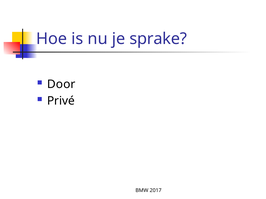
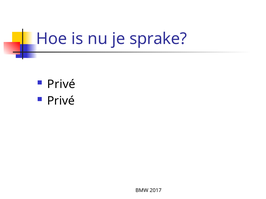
Door at (61, 85): Door -> Privé
